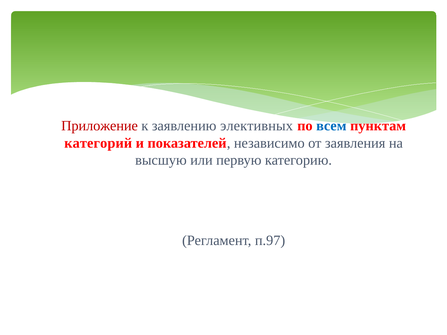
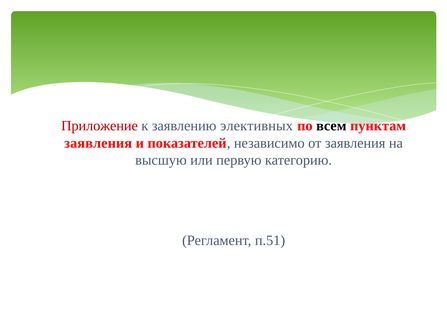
всем colour: blue -> black
категорий at (98, 143): категорий -> заявления
п.97: п.97 -> п.51
